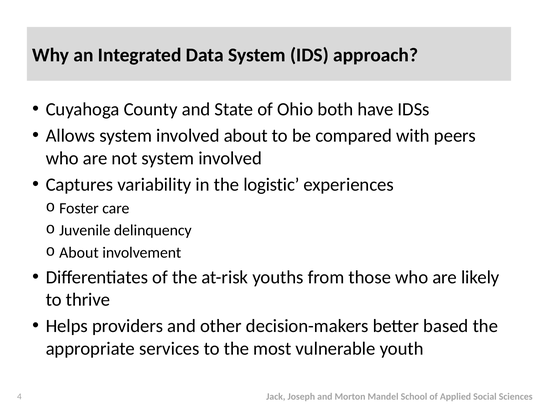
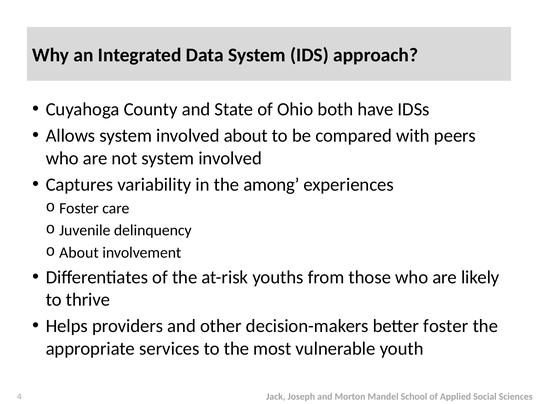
logistic: logistic -> among
better based: based -> foster
